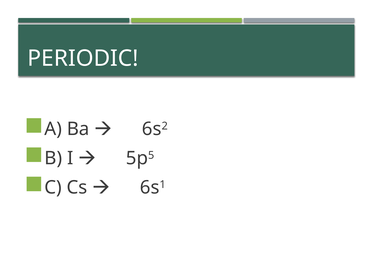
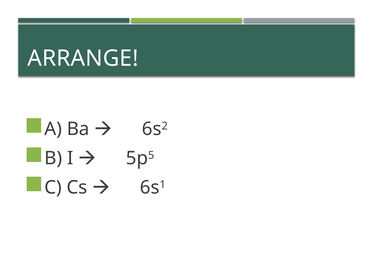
PERIODIC: PERIODIC -> ARRANGE
